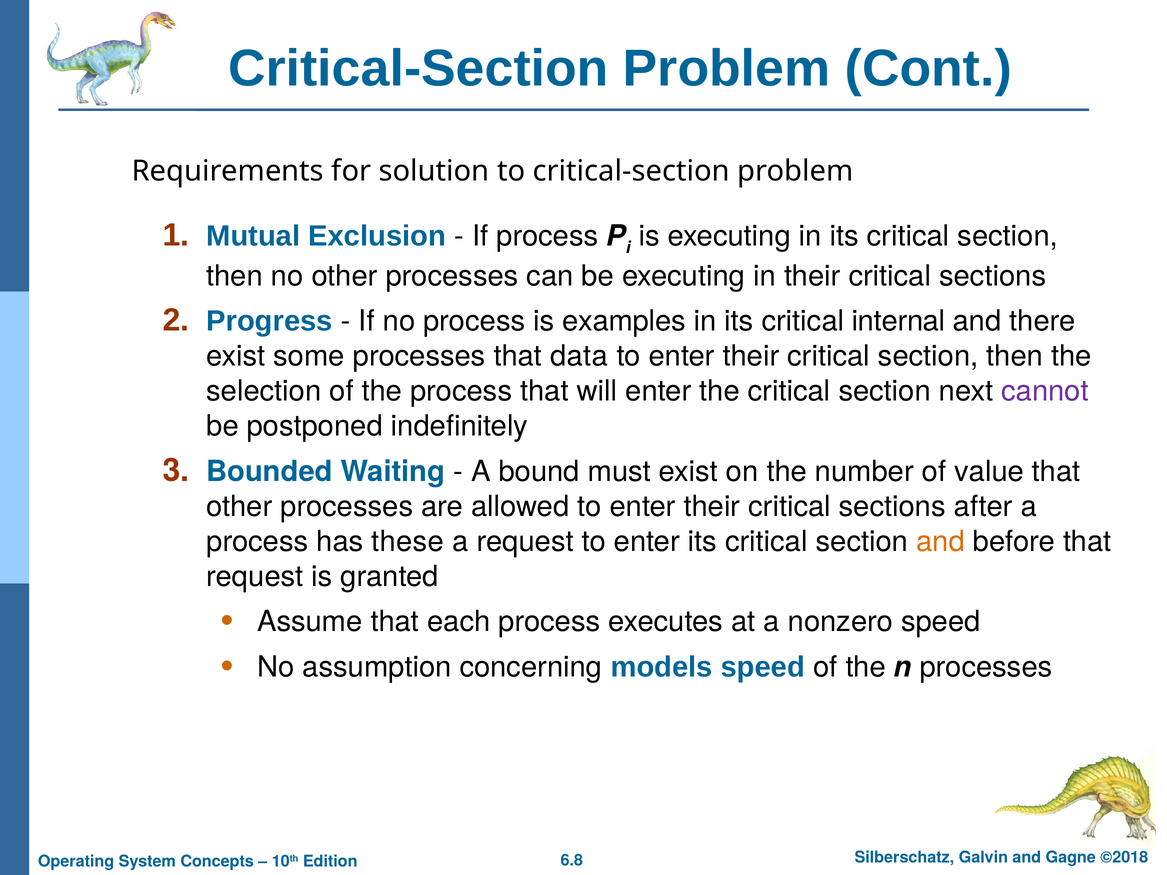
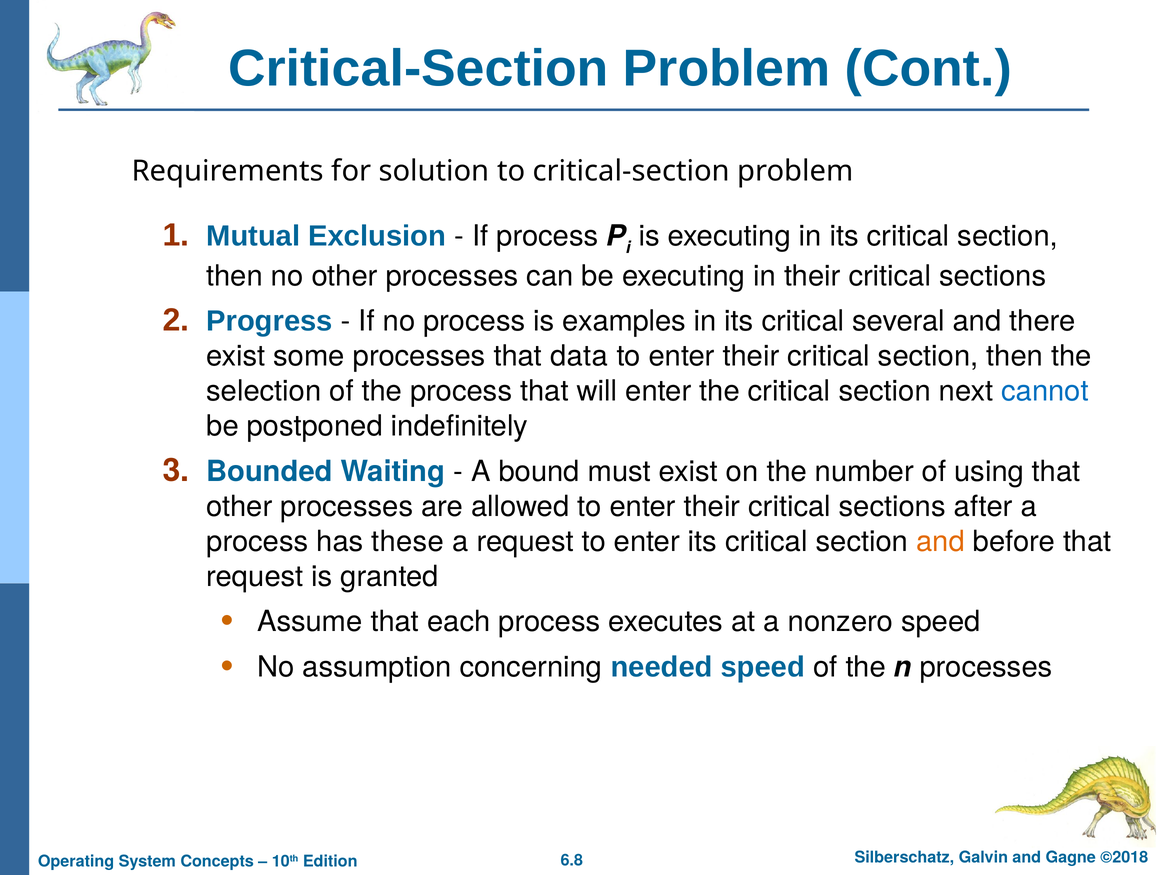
internal: internal -> several
cannot colour: purple -> blue
value: value -> using
models: models -> needed
